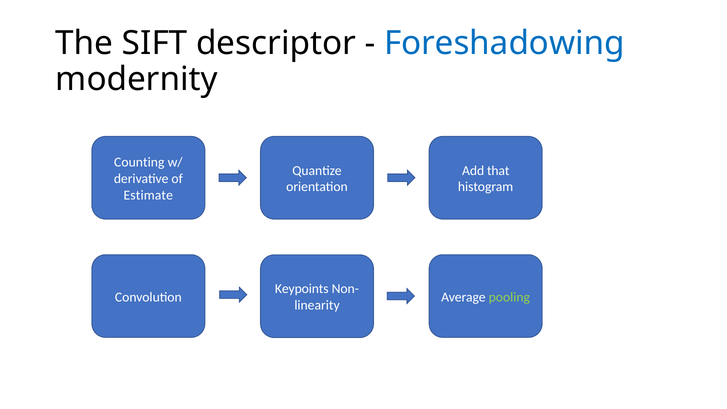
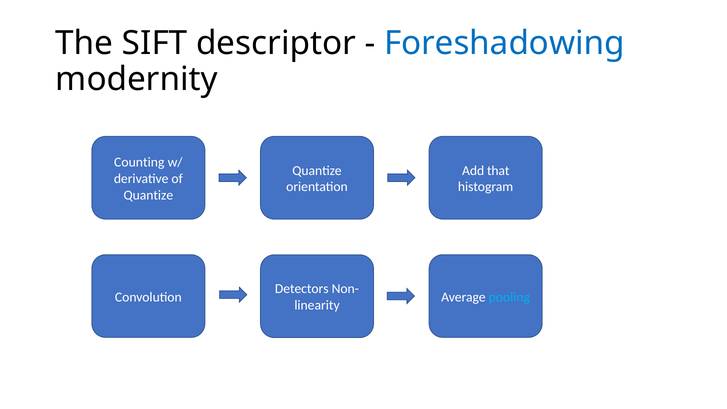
Estimate at (148, 195): Estimate -> Quantize
Keypoints: Keypoints -> Detectors
pooling colour: light green -> light blue
